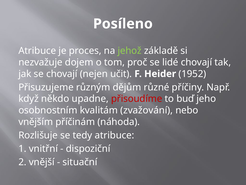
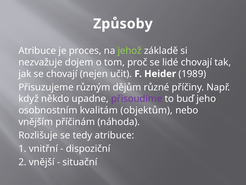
Posíleno: Posíleno -> Způsoby
1952: 1952 -> 1989
přisoudíme colour: red -> purple
zvažování: zvažování -> objektům
